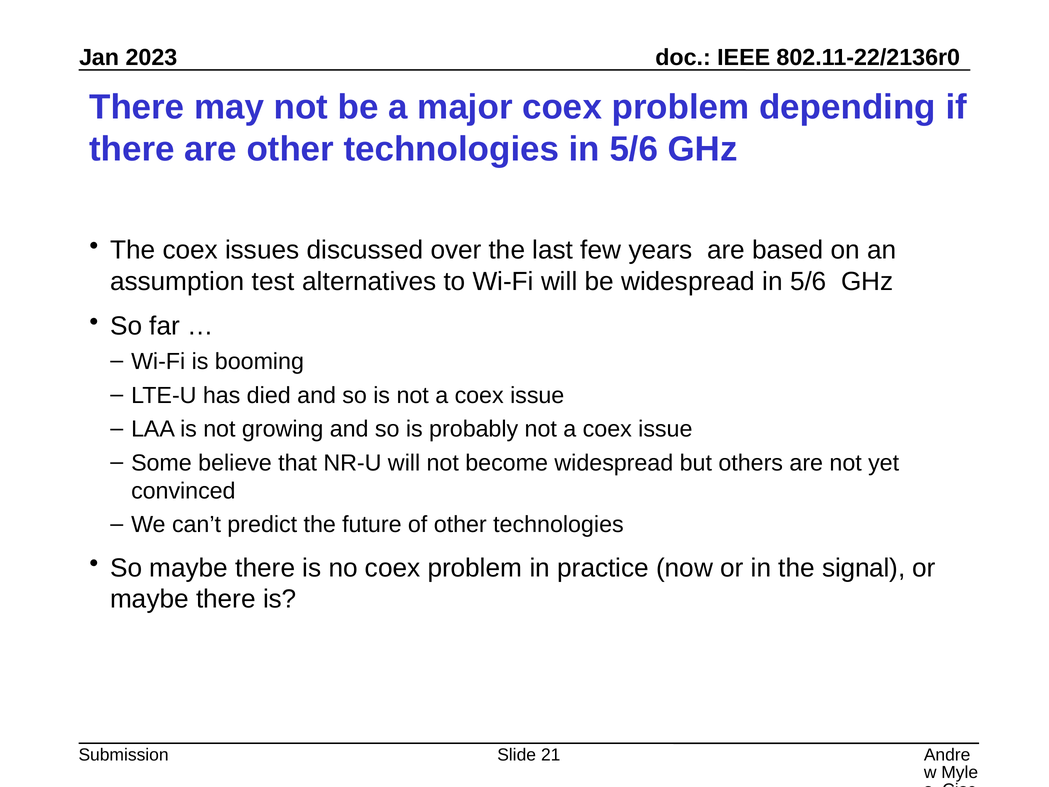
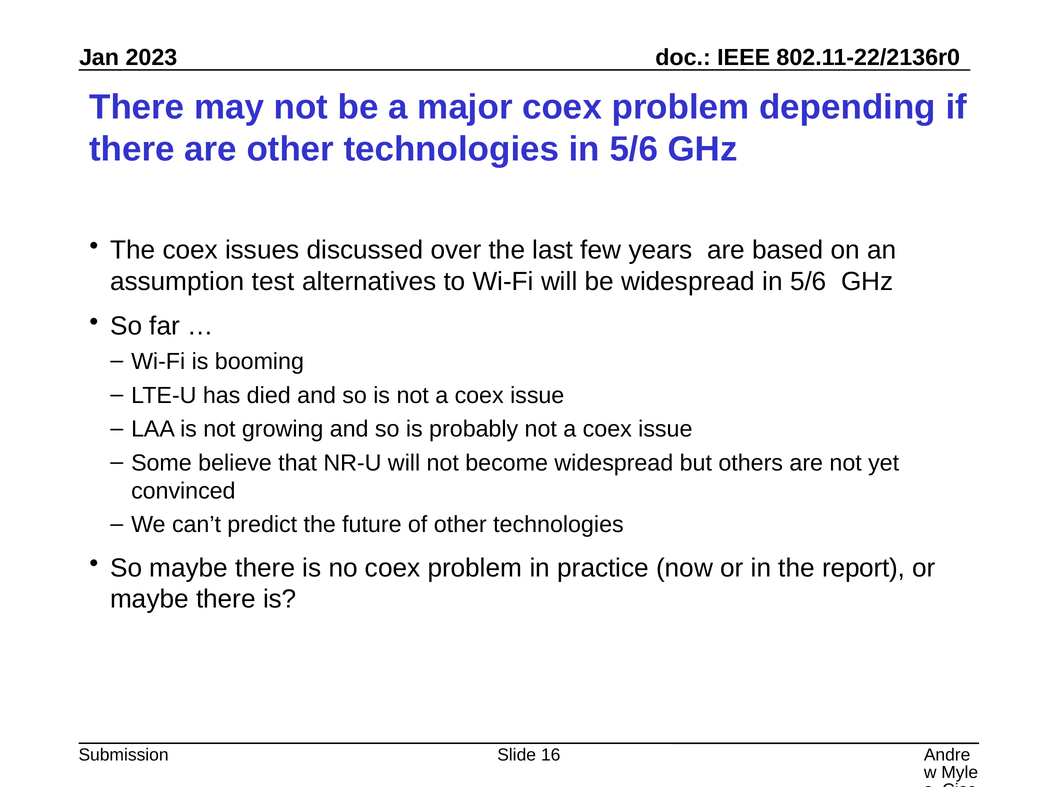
signal: signal -> report
21: 21 -> 16
